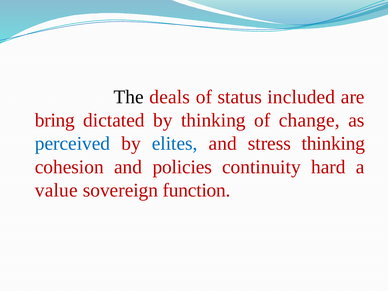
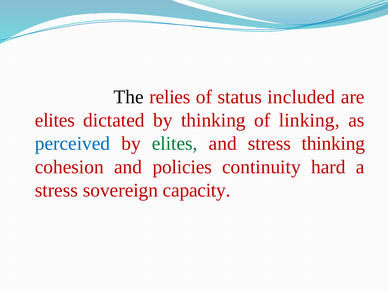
deals: deals -> relies
bring at (55, 120): bring -> elites
change: change -> linking
elites at (175, 144) colour: blue -> green
value at (56, 190): value -> stress
function: function -> capacity
